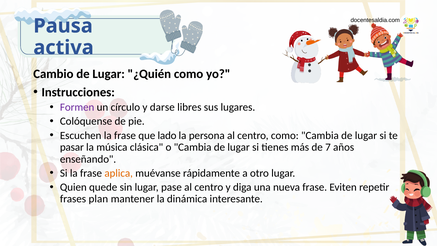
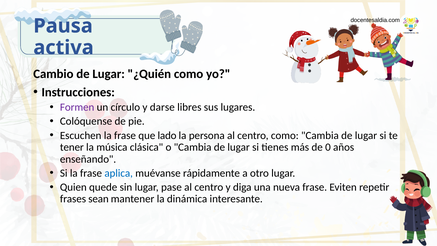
pasar: pasar -> tener
7: 7 -> 0
aplica colour: orange -> blue
plan: plan -> sean
